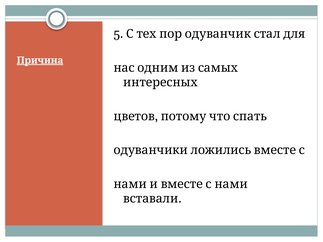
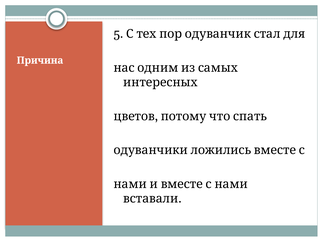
Причина underline: present -> none
